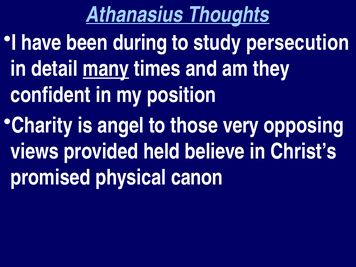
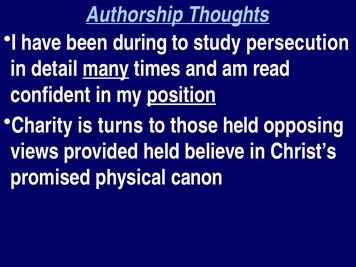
Athanasius: Athanasius -> Authorship
they: they -> read
position underline: none -> present
angel: angel -> turns
those very: very -> held
